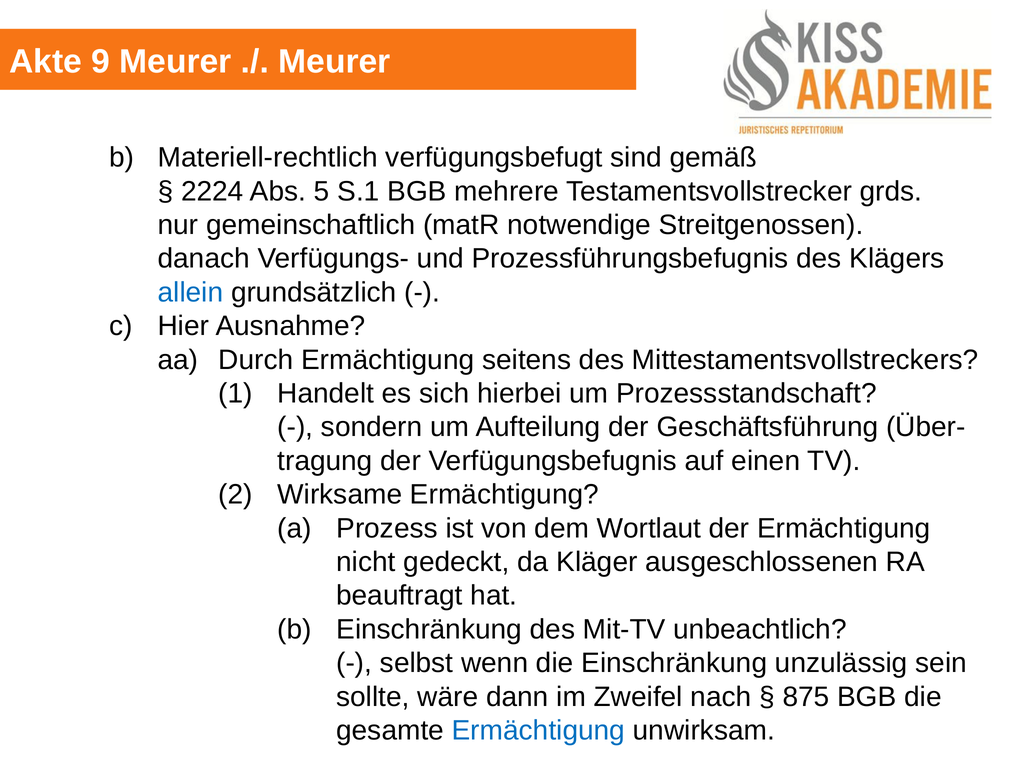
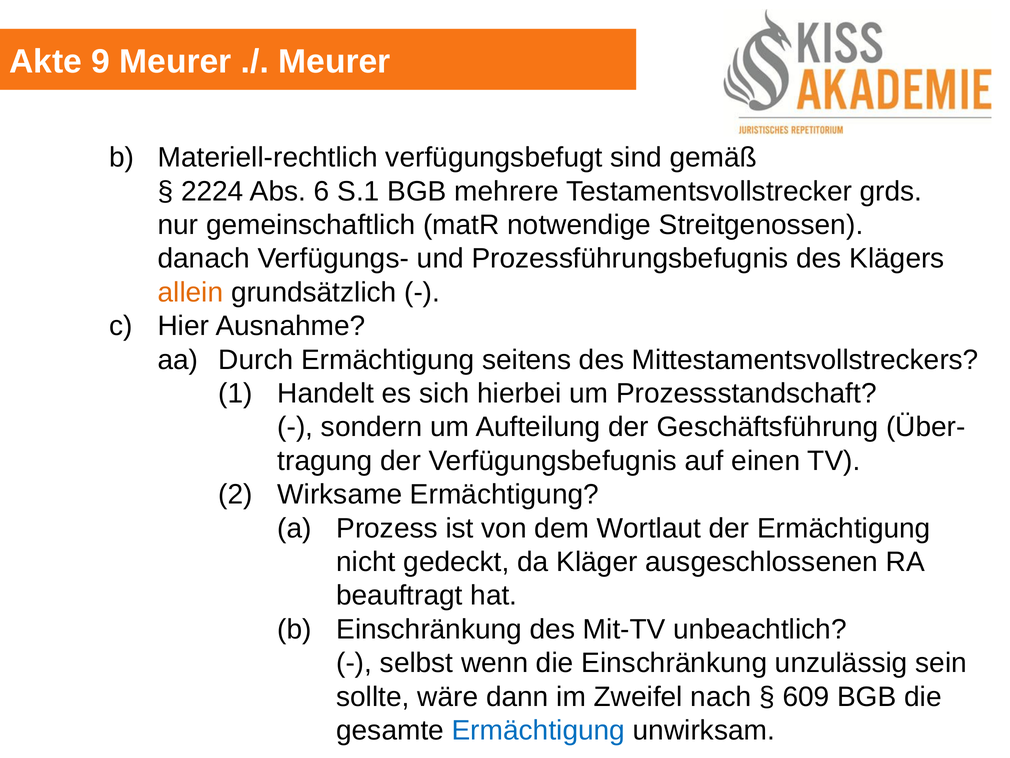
5: 5 -> 6
allein colour: blue -> orange
875: 875 -> 609
